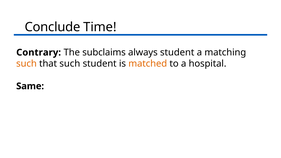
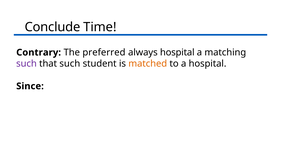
subclaims: subclaims -> preferred
always student: student -> hospital
such at (26, 64) colour: orange -> purple
Same: Same -> Since
